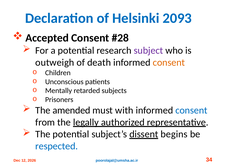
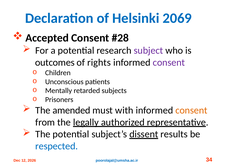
2093: 2093 -> 2069
outweigh: outweigh -> outcomes
death: death -> rights
consent at (169, 63) colour: orange -> purple
consent at (191, 111) colour: blue -> orange
begins: begins -> results
